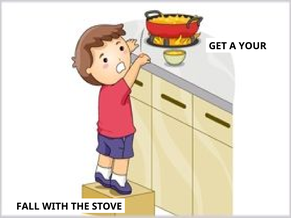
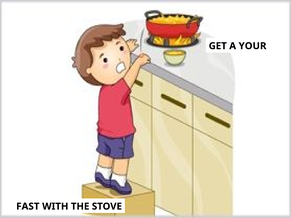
FALL: FALL -> FAST
